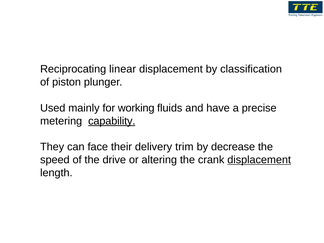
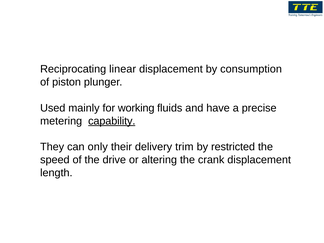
classification: classification -> consumption
face: face -> only
decrease: decrease -> restricted
displacement at (259, 160) underline: present -> none
